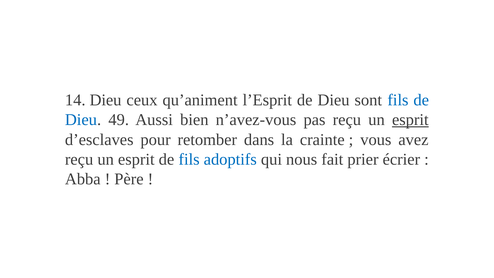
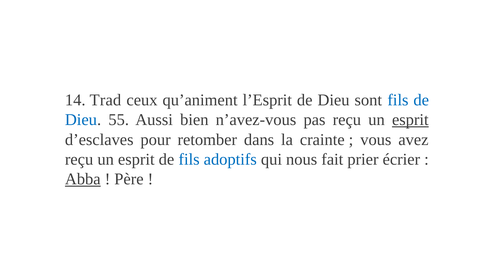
14 Dieu: Dieu -> Trad
49: 49 -> 55
Abba underline: none -> present
